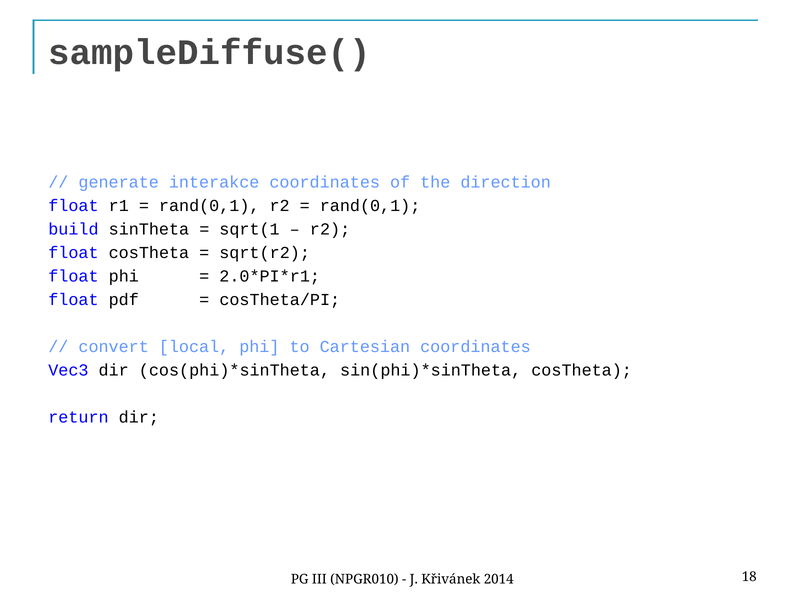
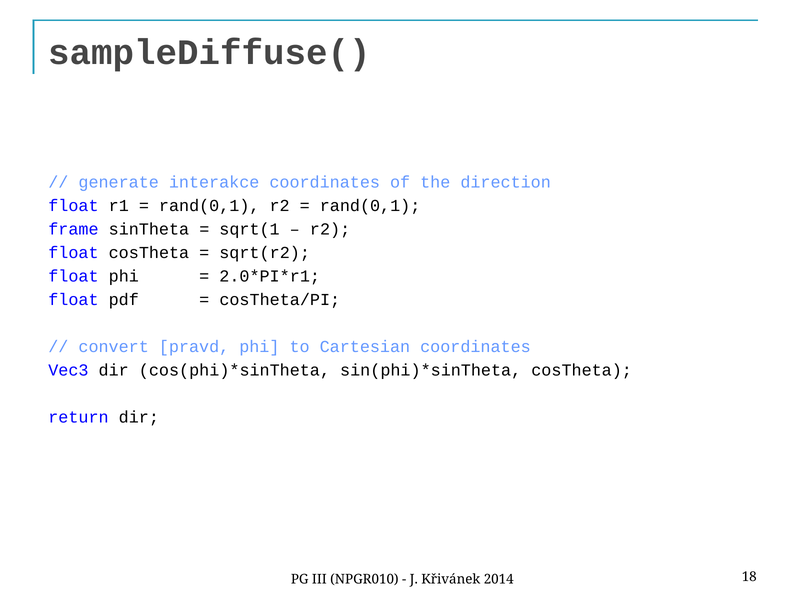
build: build -> frame
local: local -> pravd
